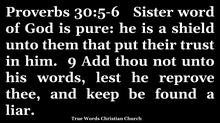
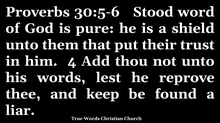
Sister: Sister -> Stood
9: 9 -> 4
